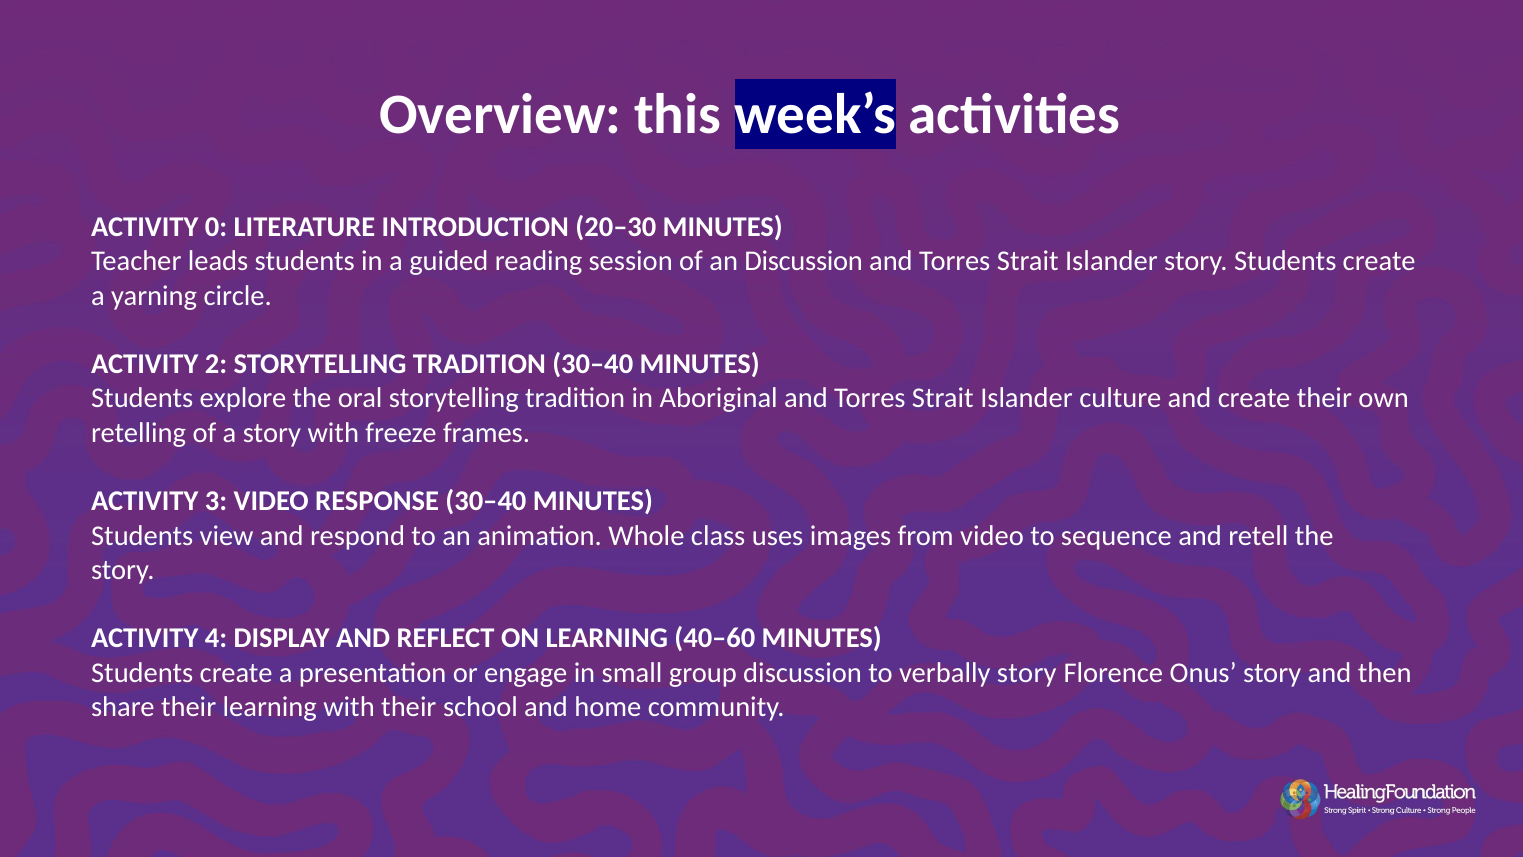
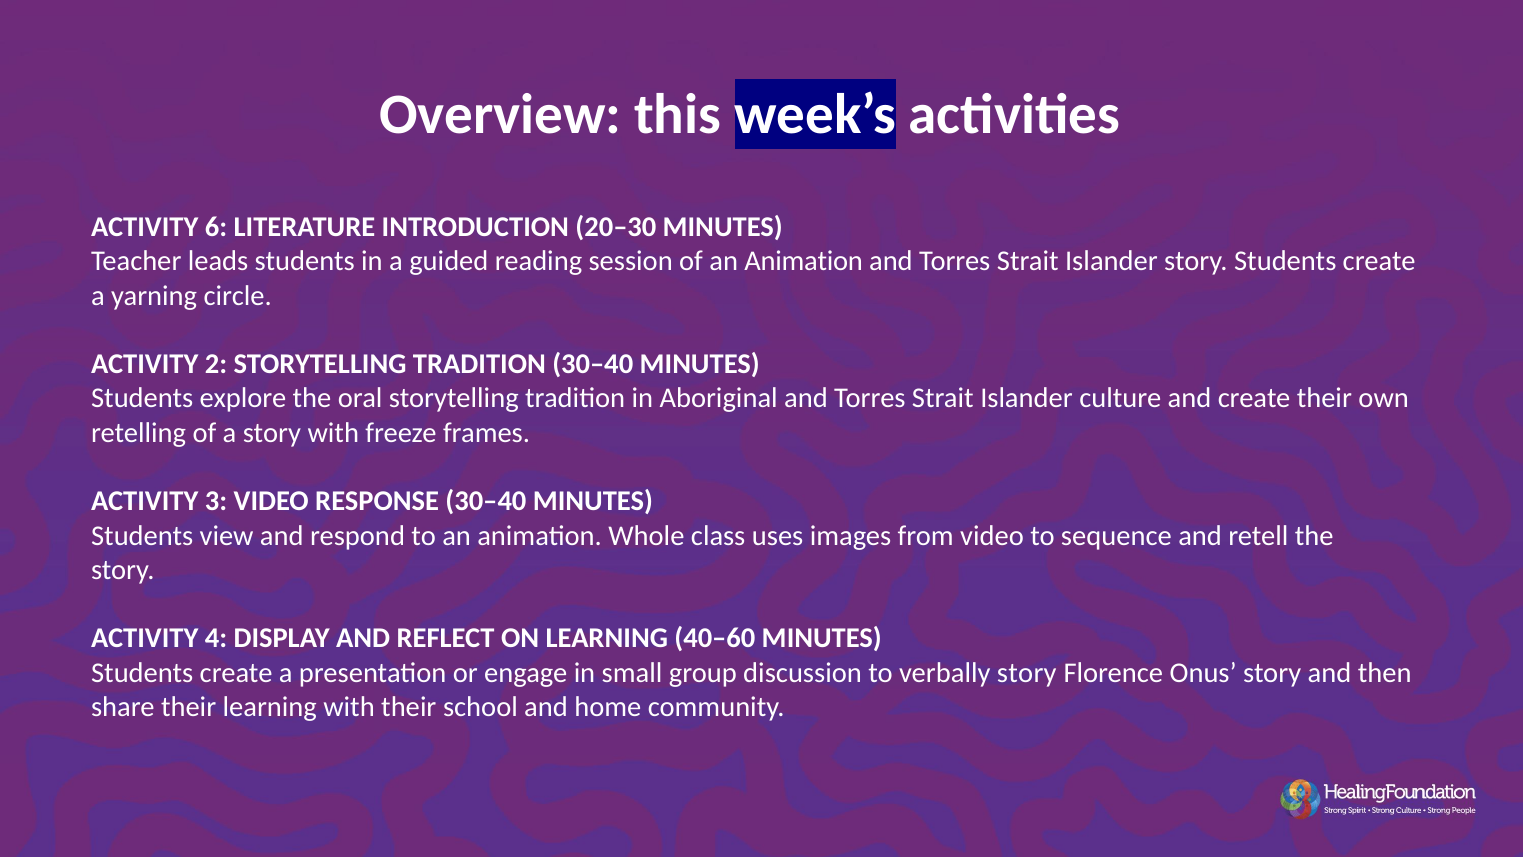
0: 0 -> 6
of an Discussion: Discussion -> Animation
